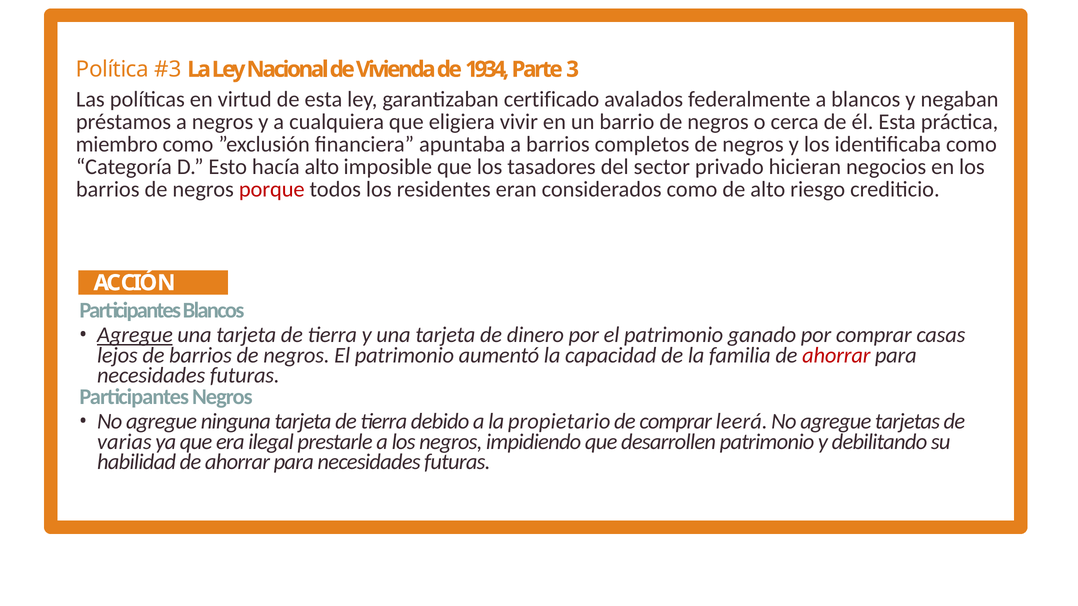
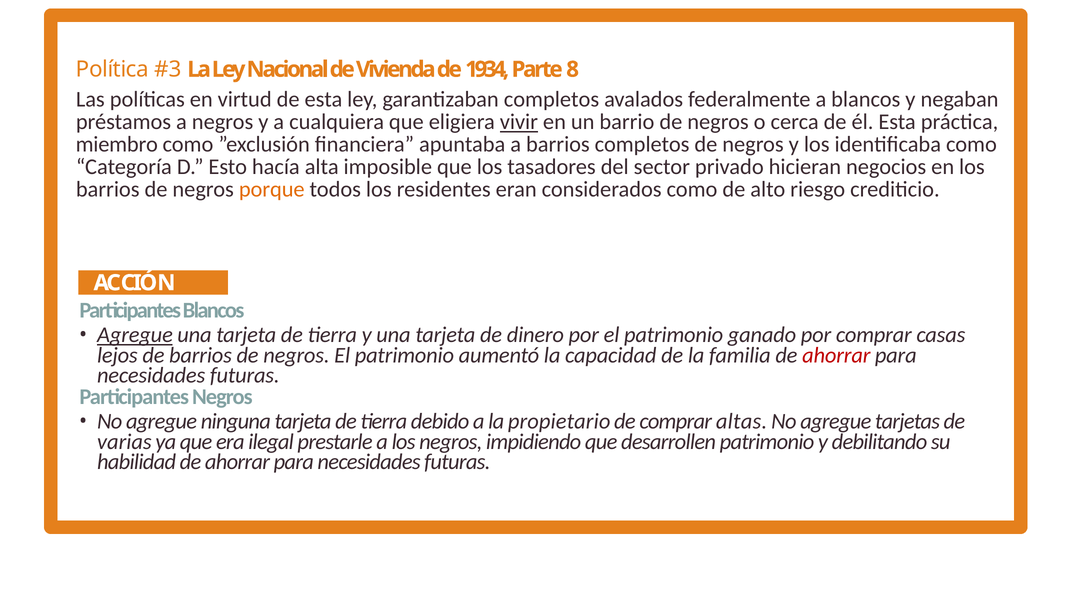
3: 3 -> 8
garantizaban certificado: certificado -> completos
vivir underline: none -> present
hacía alto: alto -> alta
porque colour: red -> orange
leerá: leerá -> altas
